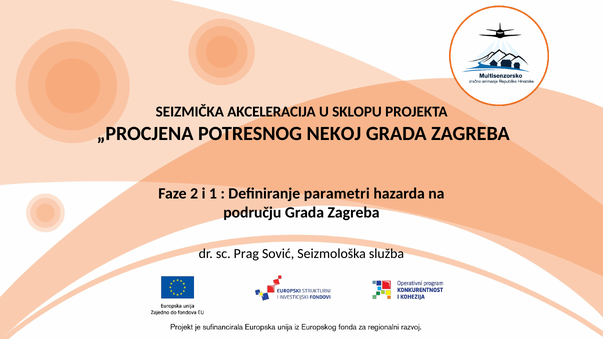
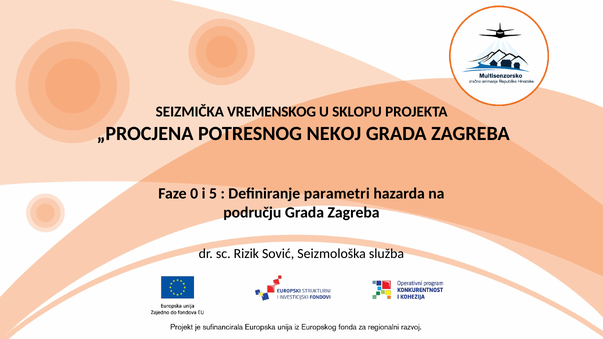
AKCELERACIJA: AKCELERACIJA -> VREMENSKOG
2: 2 -> 0
1: 1 -> 5
Prag: Prag -> Rizik
